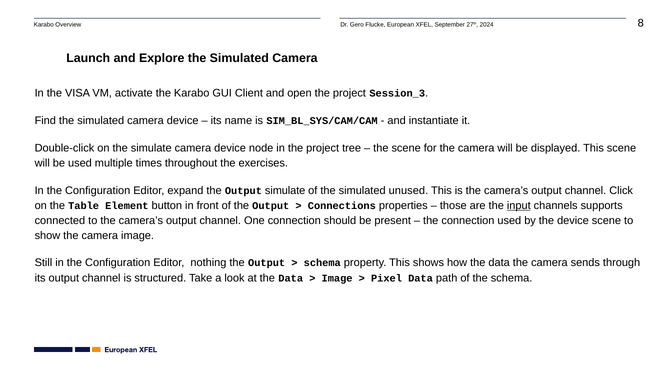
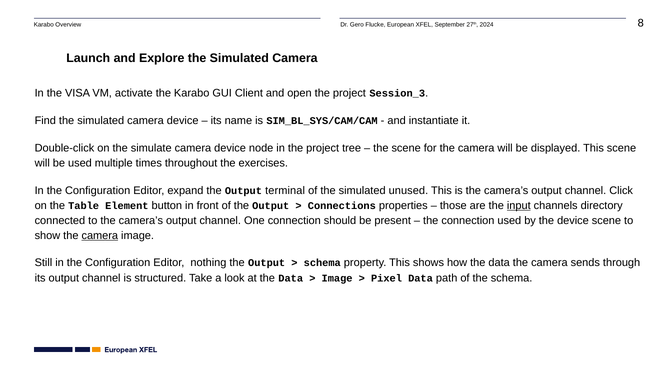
Output simulate: simulate -> terminal
supports: supports -> directory
camera at (100, 236) underline: none -> present
